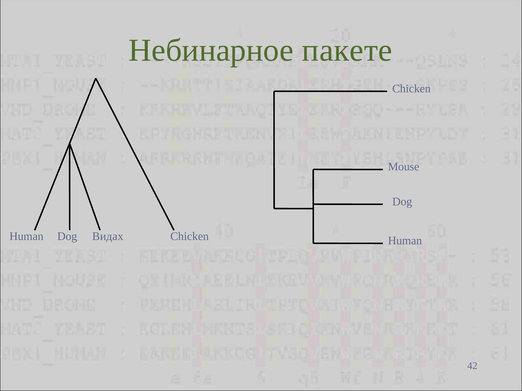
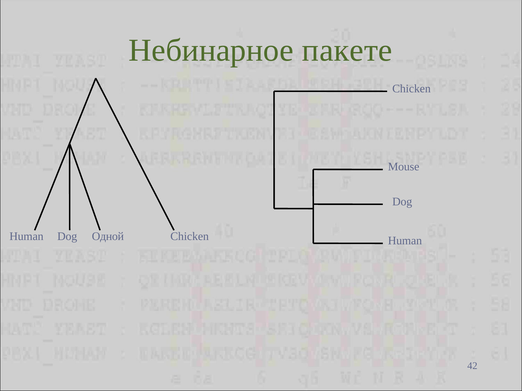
Видах: Видах -> Одной
